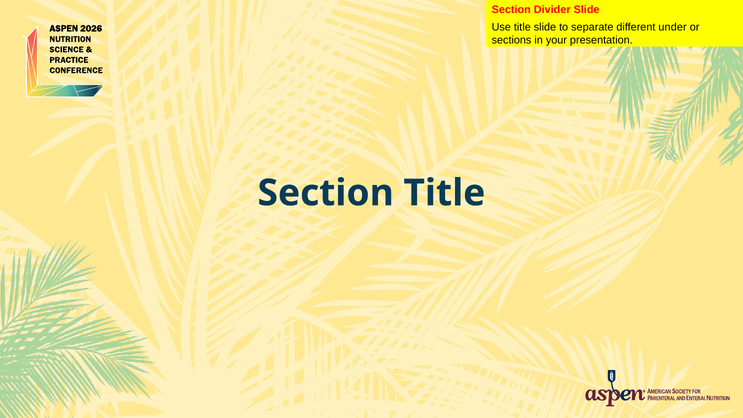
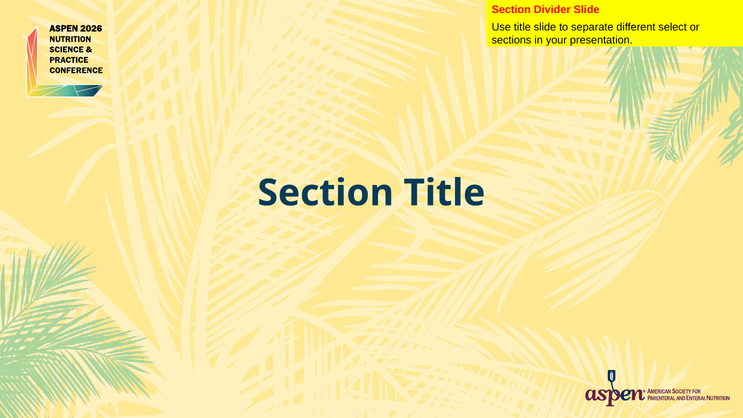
under: under -> select
